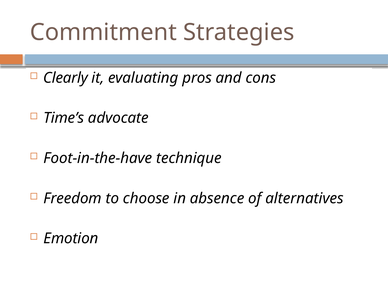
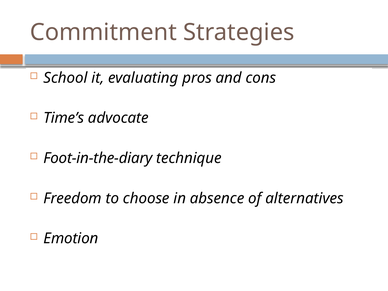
Clearly: Clearly -> School
Foot-in-the-have: Foot-in-the-have -> Foot-in-the-diary
